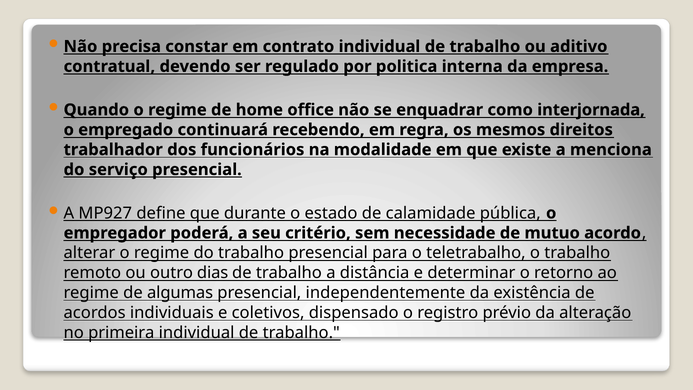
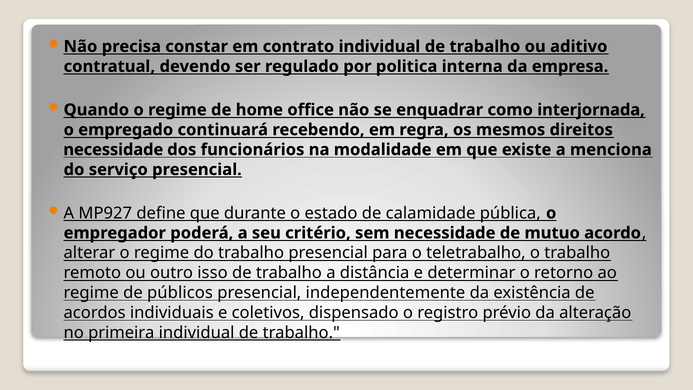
trabalhador at (113, 150): trabalhador -> necessidade
dias: dias -> isso
algumas: algumas -> públicos
